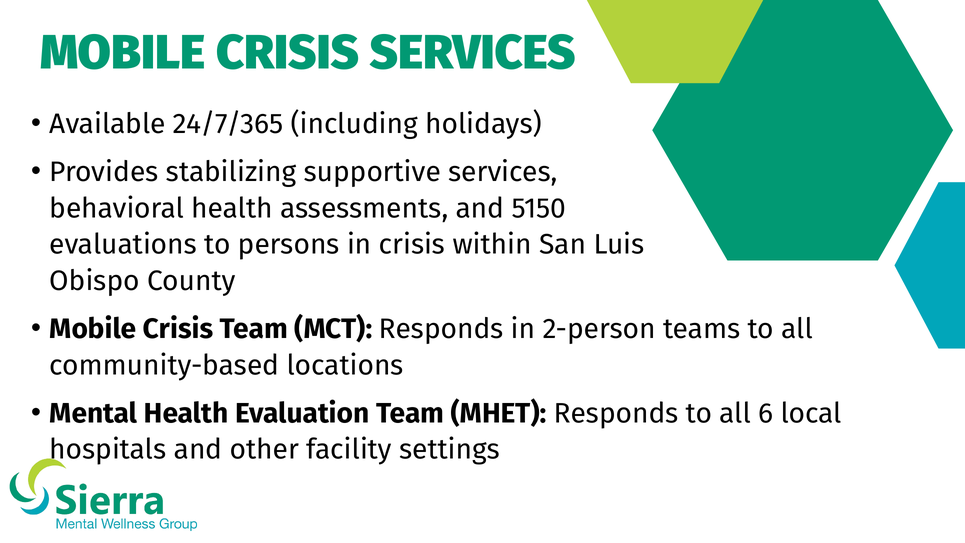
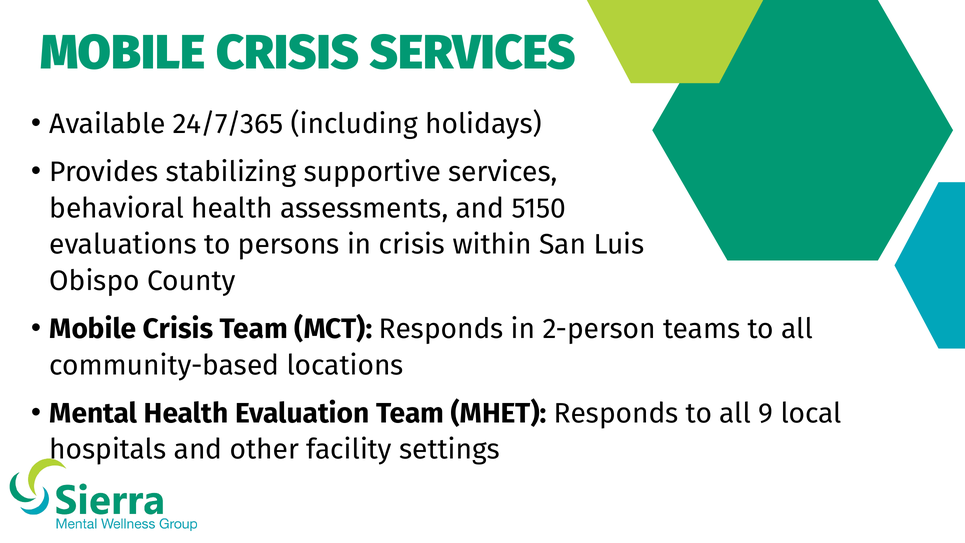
6: 6 -> 9
